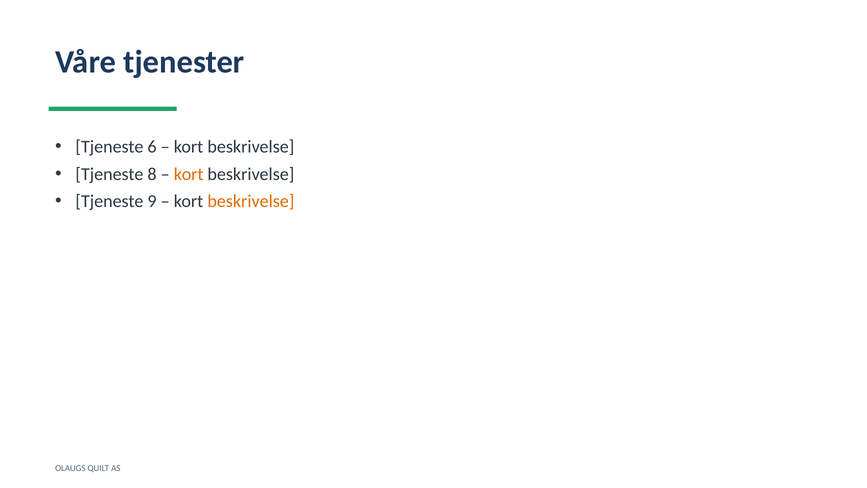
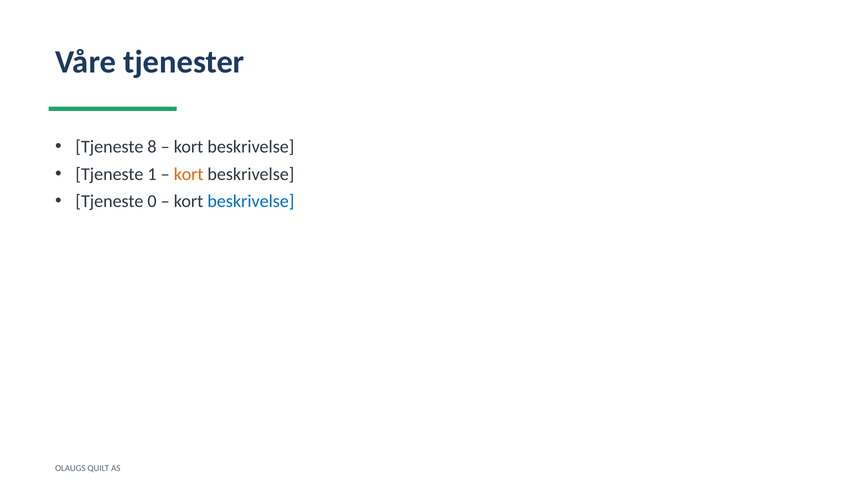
6: 6 -> 8
8: 8 -> 1
9: 9 -> 0
beskrivelse at (251, 201) colour: orange -> blue
